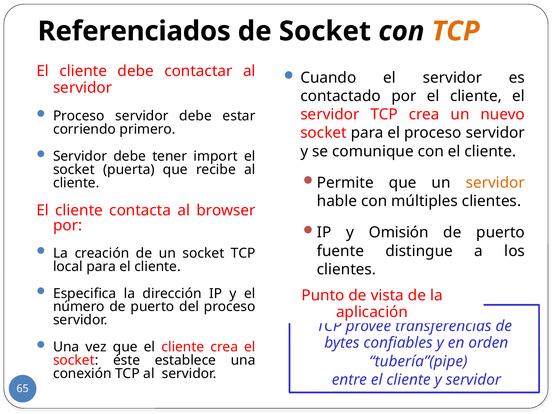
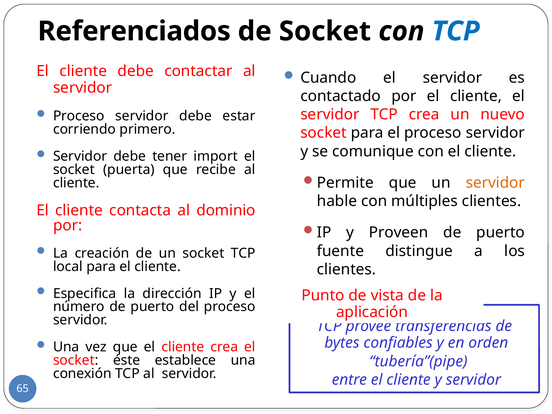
TCP at (456, 31) colour: orange -> blue
browser: browser -> dominio
Omisión: Omisión -> Proveen
